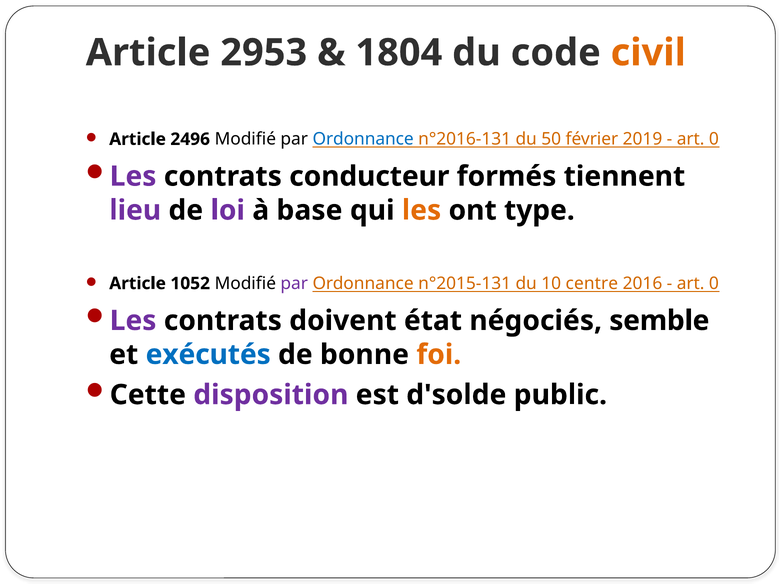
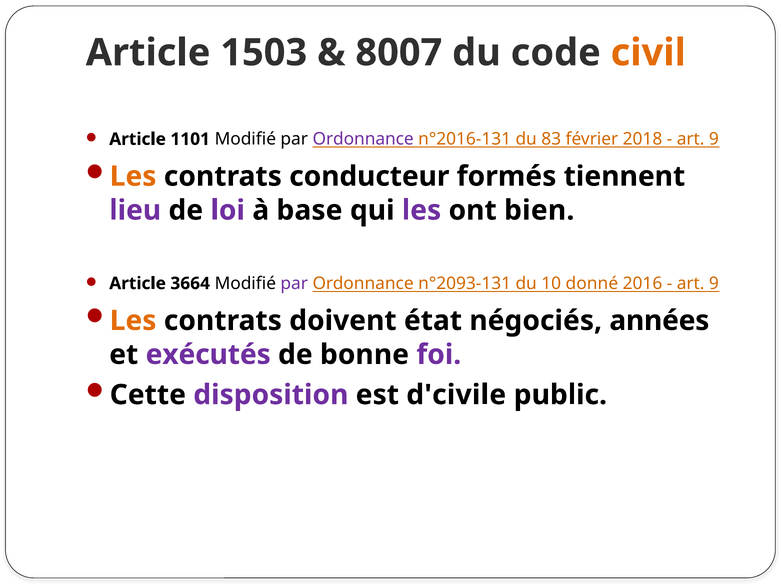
2953: 2953 -> 1503
1804: 1804 -> 8007
2496: 2496 -> 1101
Ordonnance at (363, 139) colour: blue -> purple
50: 50 -> 83
2019: 2019 -> 2018
0 at (714, 139): 0 -> 9
Les at (133, 176) colour: purple -> orange
les at (421, 210) colour: orange -> purple
type: type -> bien
1052: 1052 -> 3664
n°2015-131: n°2015-131 -> n°2093-131
centre: centre -> donné
0 at (714, 283): 0 -> 9
Les at (133, 321) colour: purple -> orange
semble: semble -> années
exécutés colour: blue -> purple
foi colour: orange -> purple
d'solde: d'solde -> d'civile
